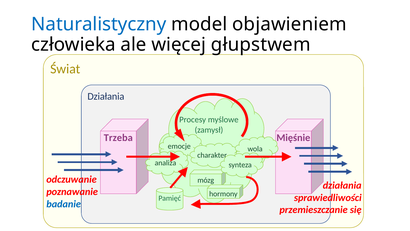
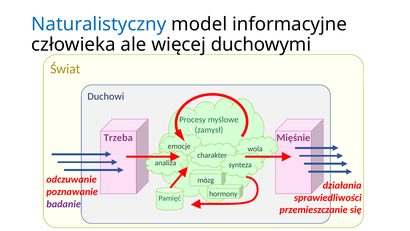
objawieniem: objawieniem -> informacyjne
głupstwem: głupstwem -> duchowymi
Działania at (106, 96): Działania -> Duchowi
badanie colour: blue -> purple
